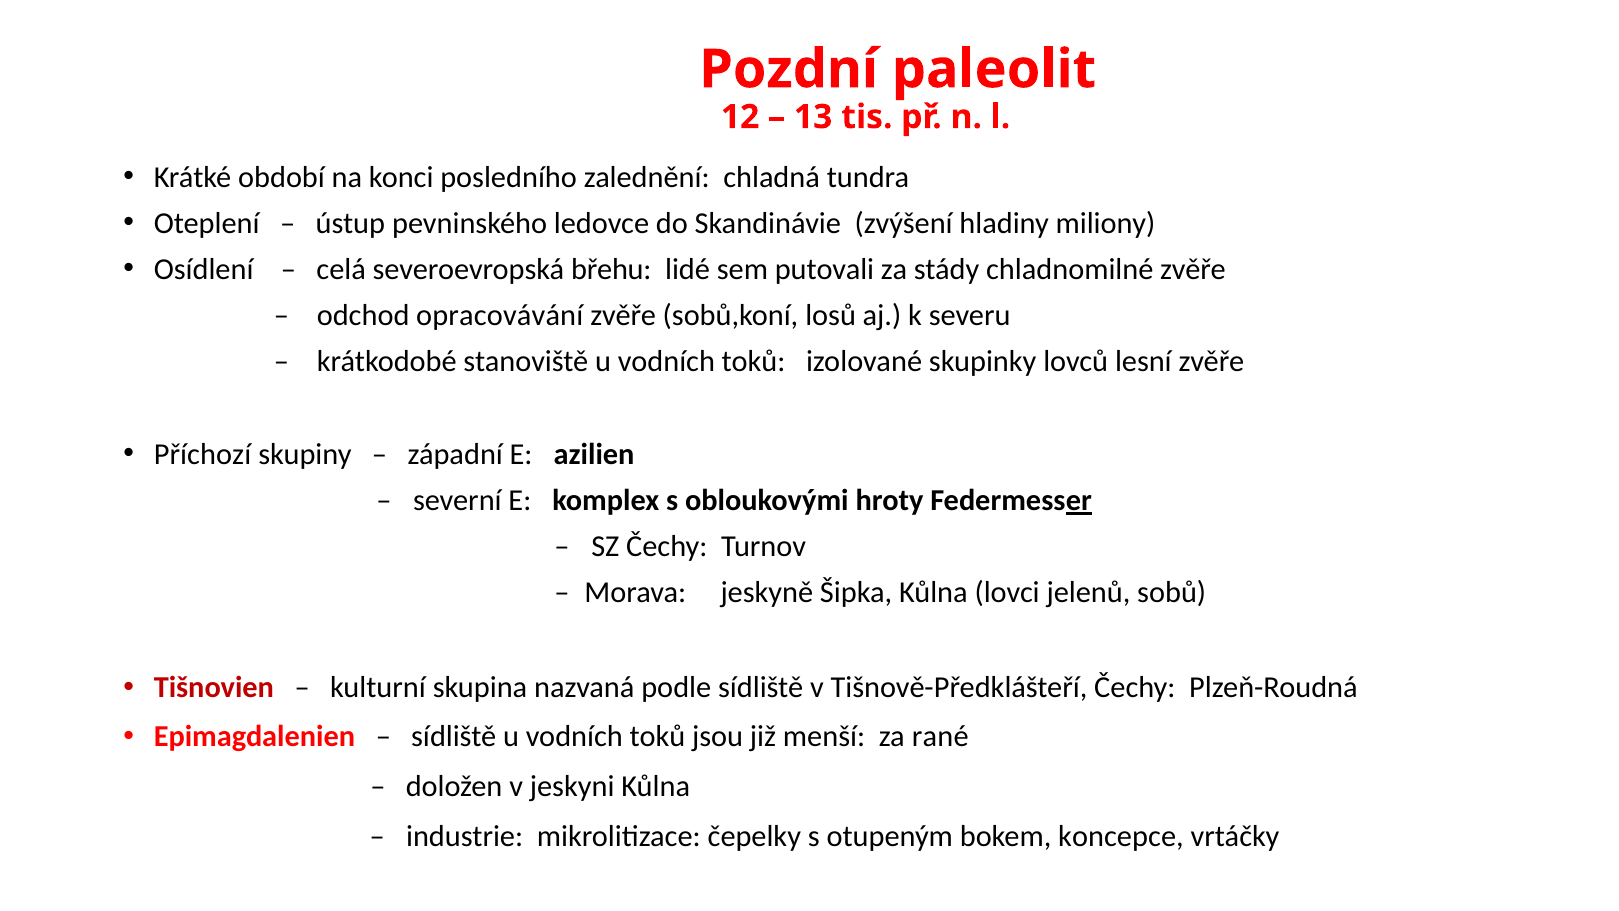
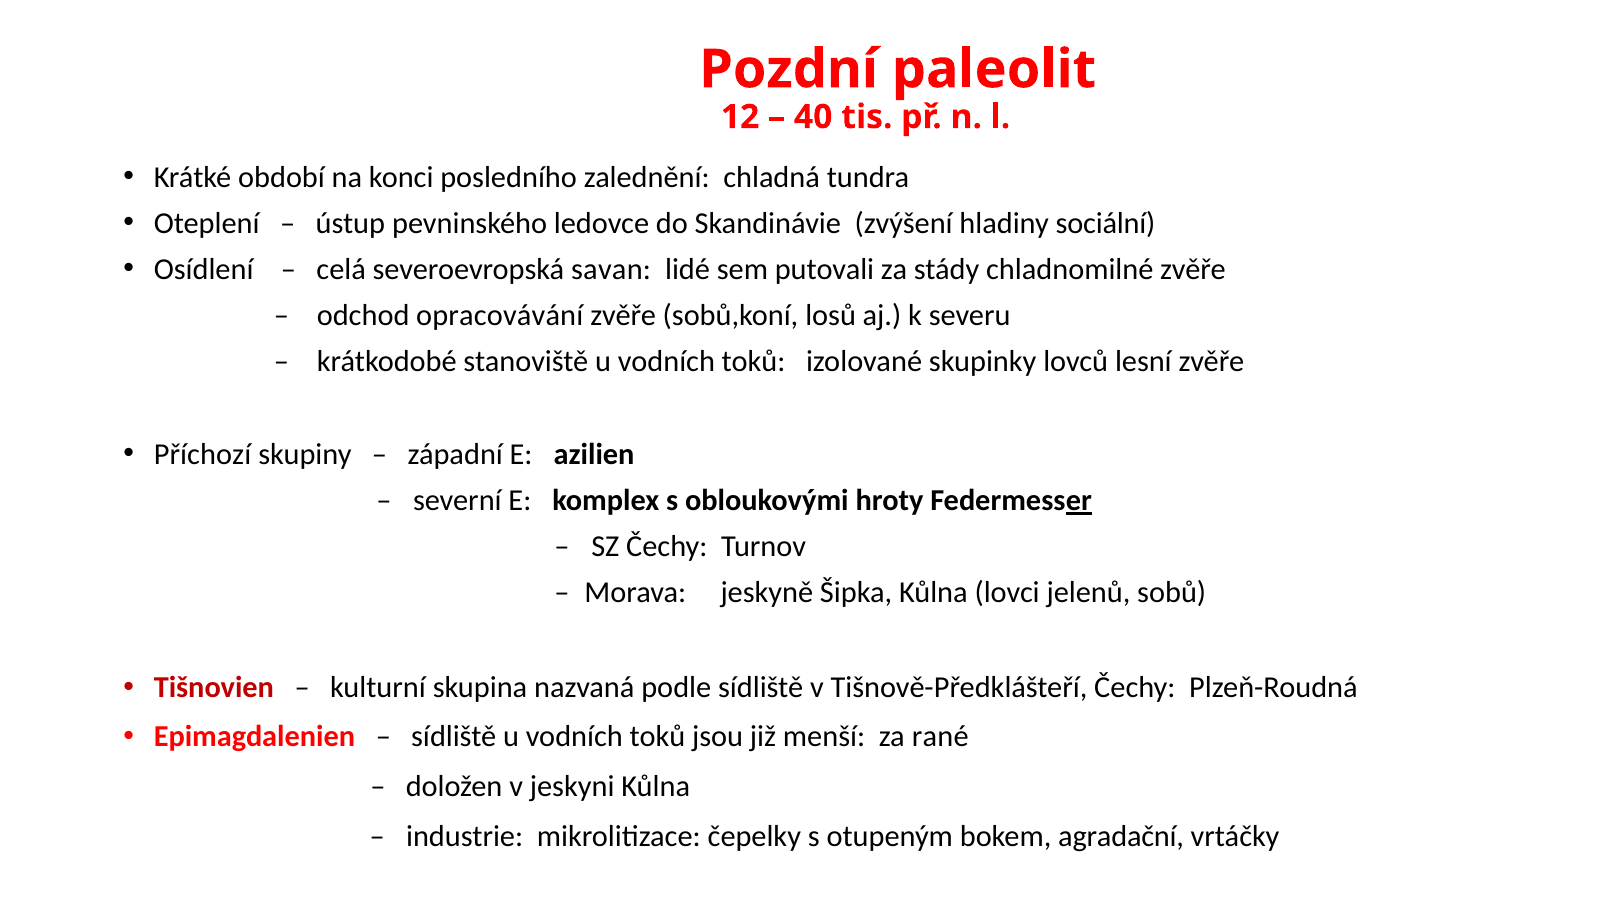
13: 13 -> 40
miliony: miliony -> sociální
břehu: břehu -> savan
koncepce: koncepce -> agradační
